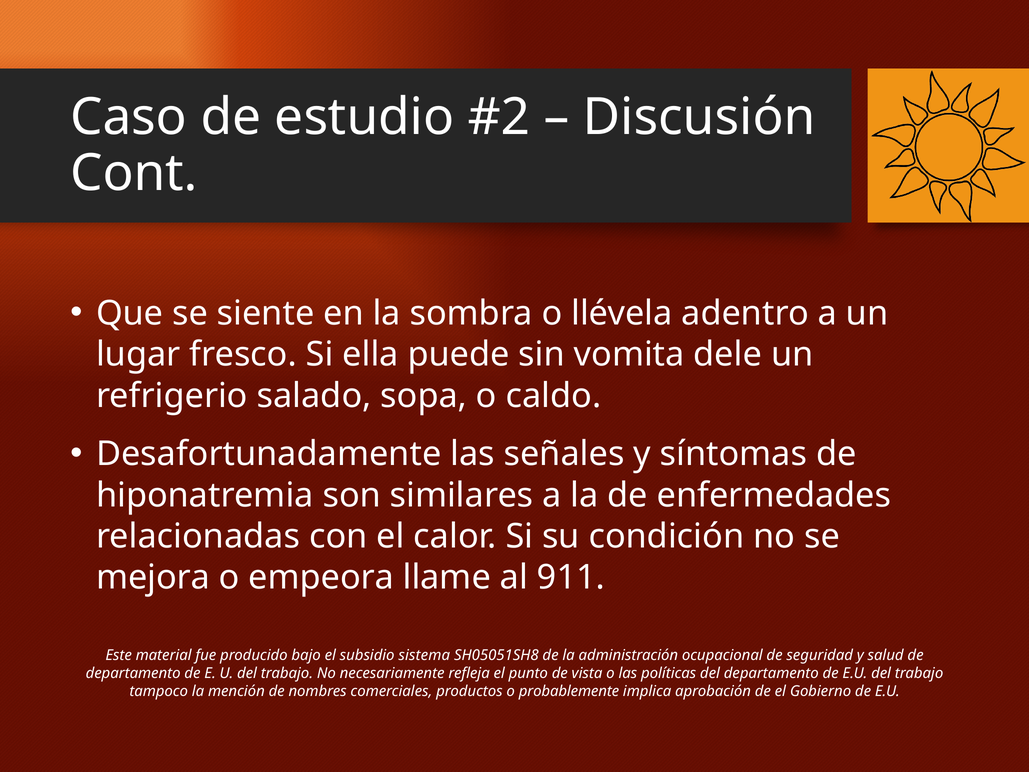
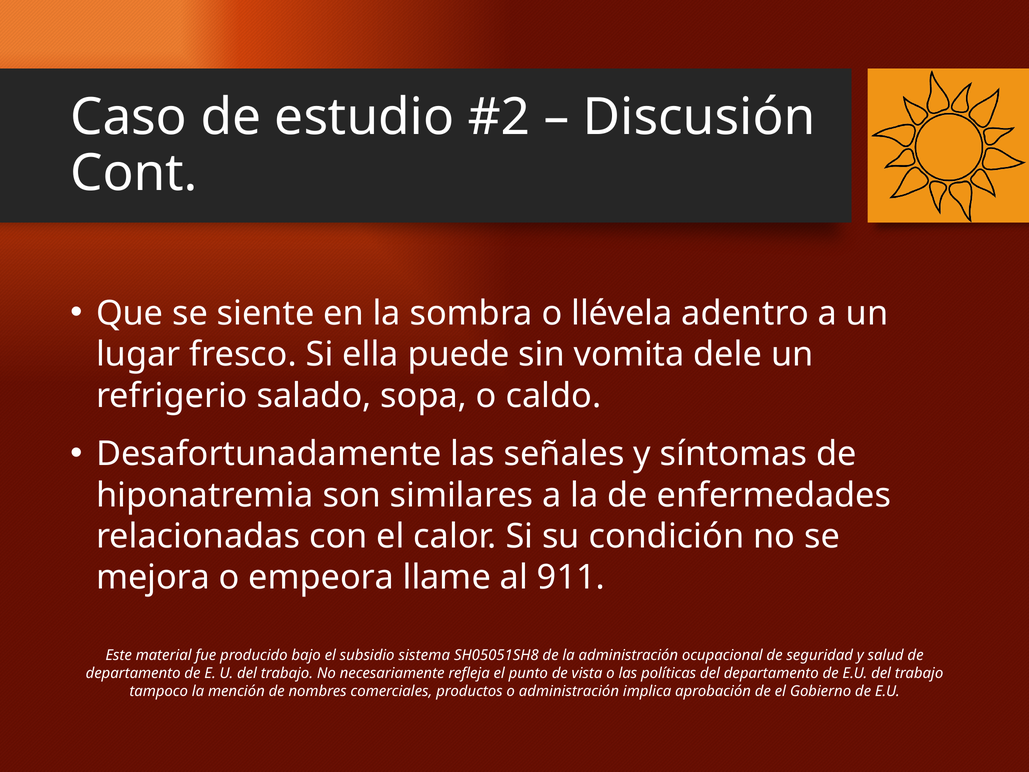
o probablemente: probablemente -> administración
